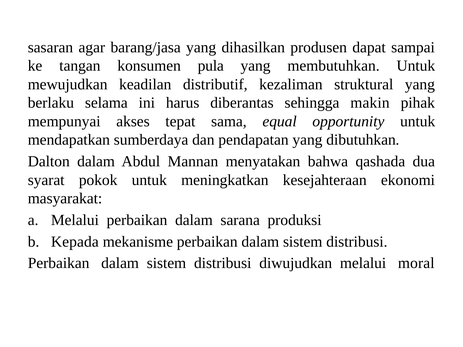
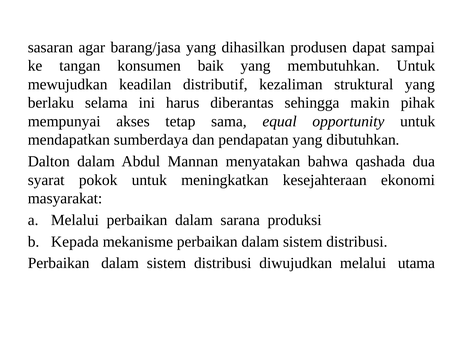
pula: pula -> baik
tepat: tepat -> tetap
moral: moral -> utama
